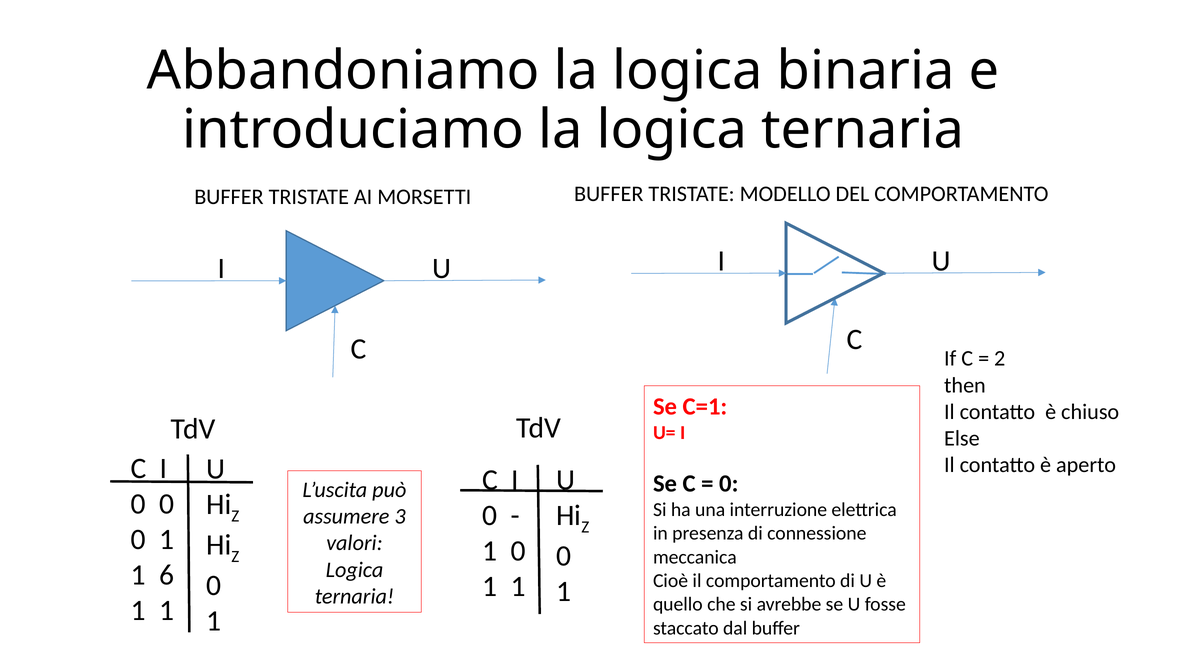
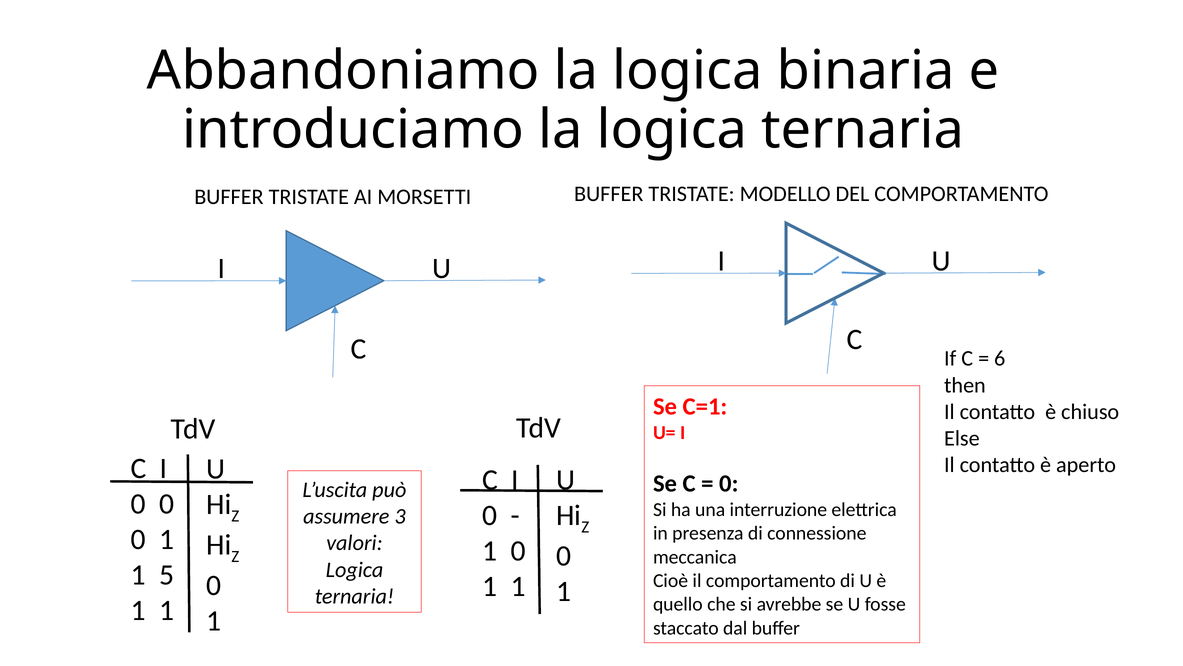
2: 2 -> 6
6: 6 -> 5
